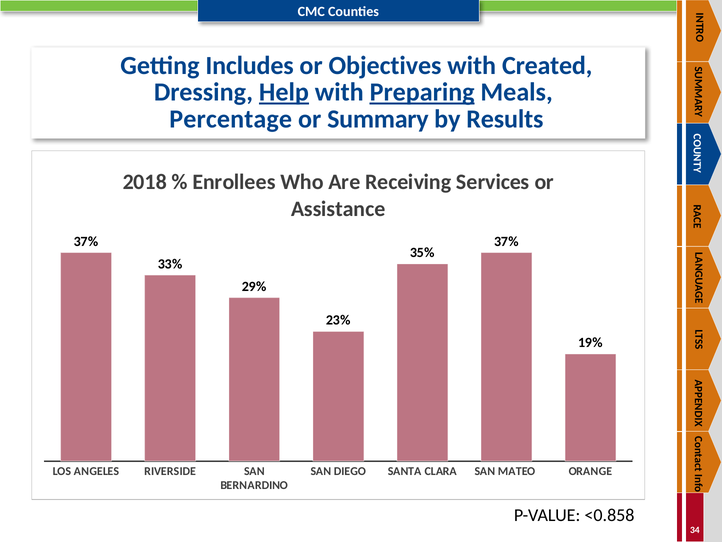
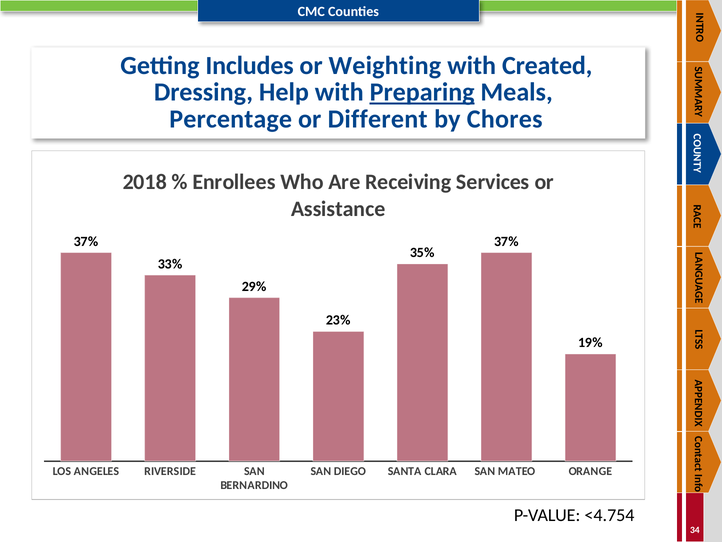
Objectives: Objectives -> Weighting
Help underline: present -> none
Summary: Summary -> Different
Results: Results -> Chores
<0.858: <0.858 -> <4.754
